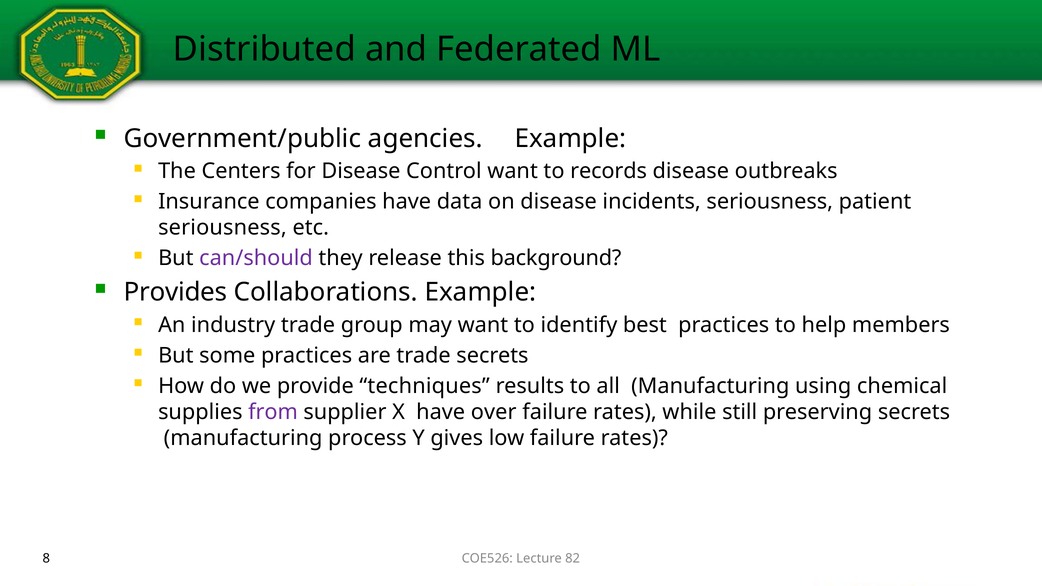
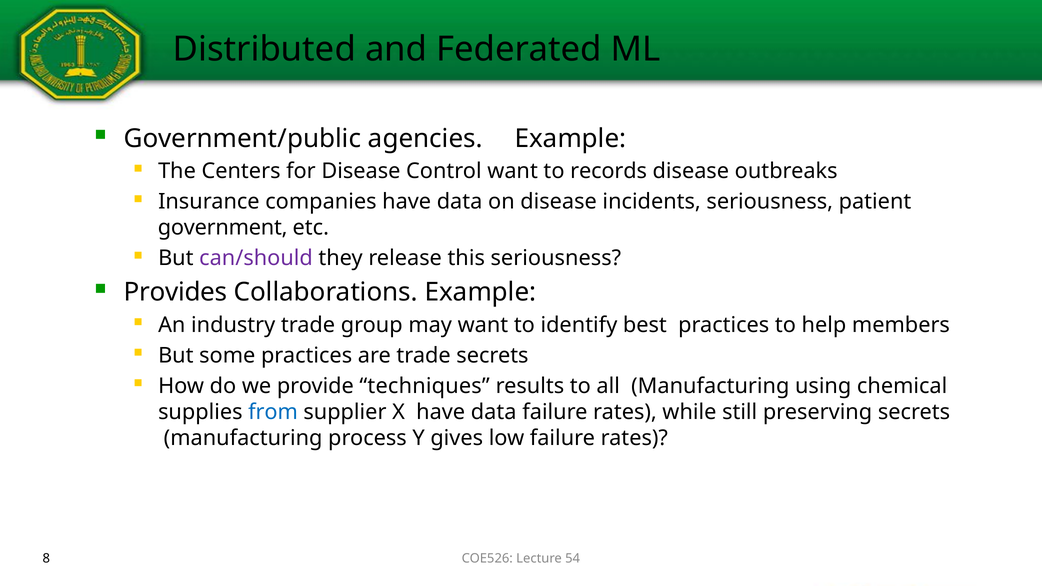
seriousness at (222, 228): seriousness -> government
this background: background -> seriousness
from colour: purple -> blue
X have over: over -> data
82: 82 -> 54
